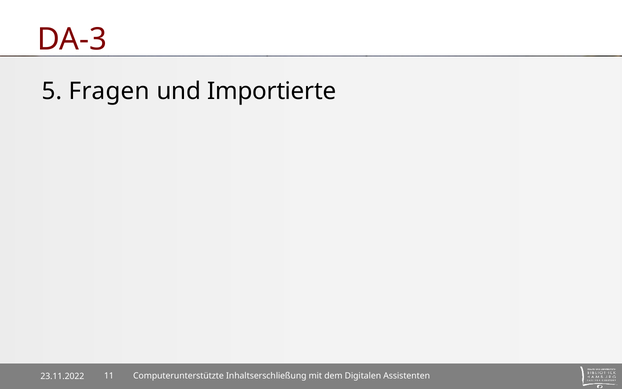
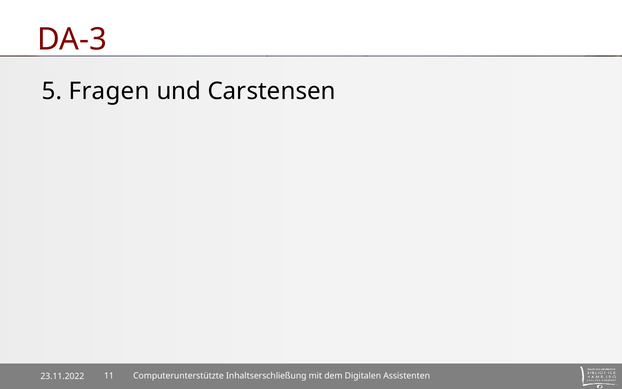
Importierte: Importierte -> Carstensen
